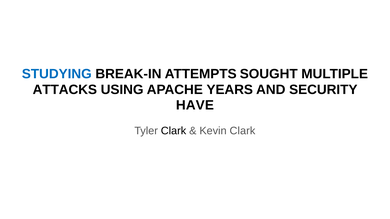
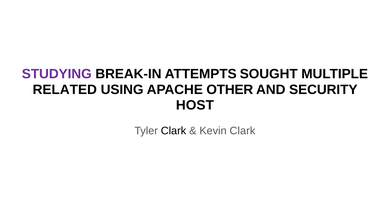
STUDYING colour: blue -> purple
ATTACKS: ATTACKS -> RELATED
YEARS: YEARS -> OTHER
HAVE: HAVE -> HOST
